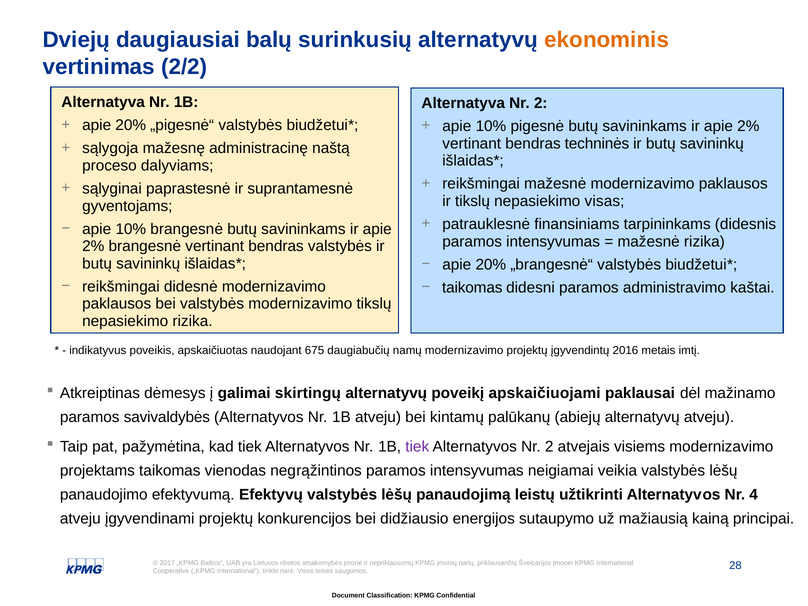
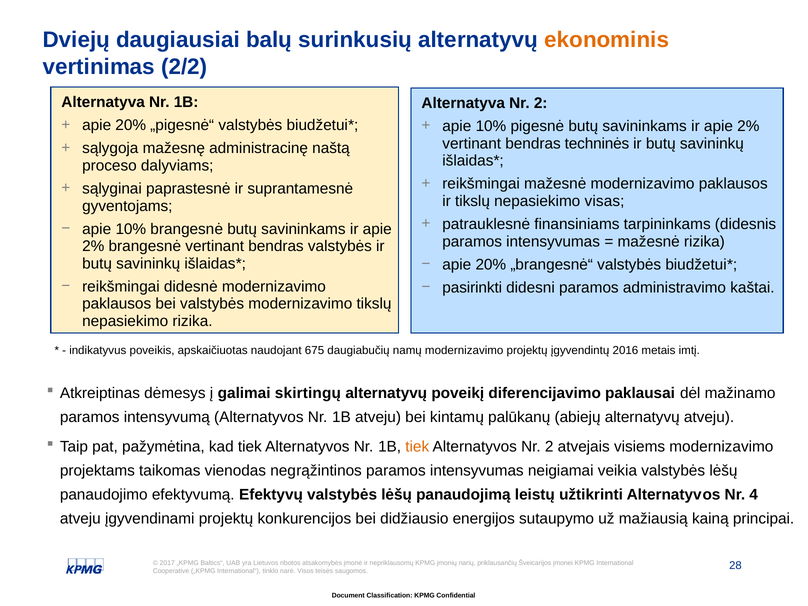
taikomas at (472, 288): taikomas -> pasirinkti
apskaičiuojami: apskaičiuojami -> diferencijavimo
savivaldybės: savivaldybės -> intensyvumą
tiek at (417, 447) colour: purple -> orange
